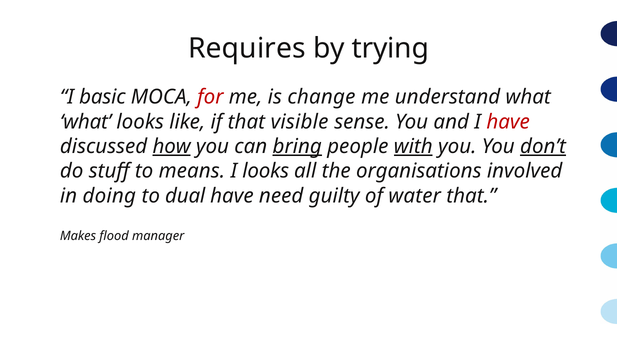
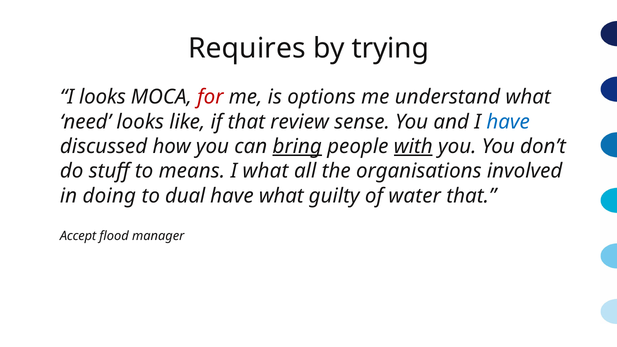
I basic: basic -> looks
change: change -> options
what at (86, 122): what -> need
visible: visible -> review
have at (508, 122) colour: red -> blue
how underline: present -> none
don’t underline: present -> none
I looks: looks -> what
have need: need -> what
Makes: Makes -> Accept
